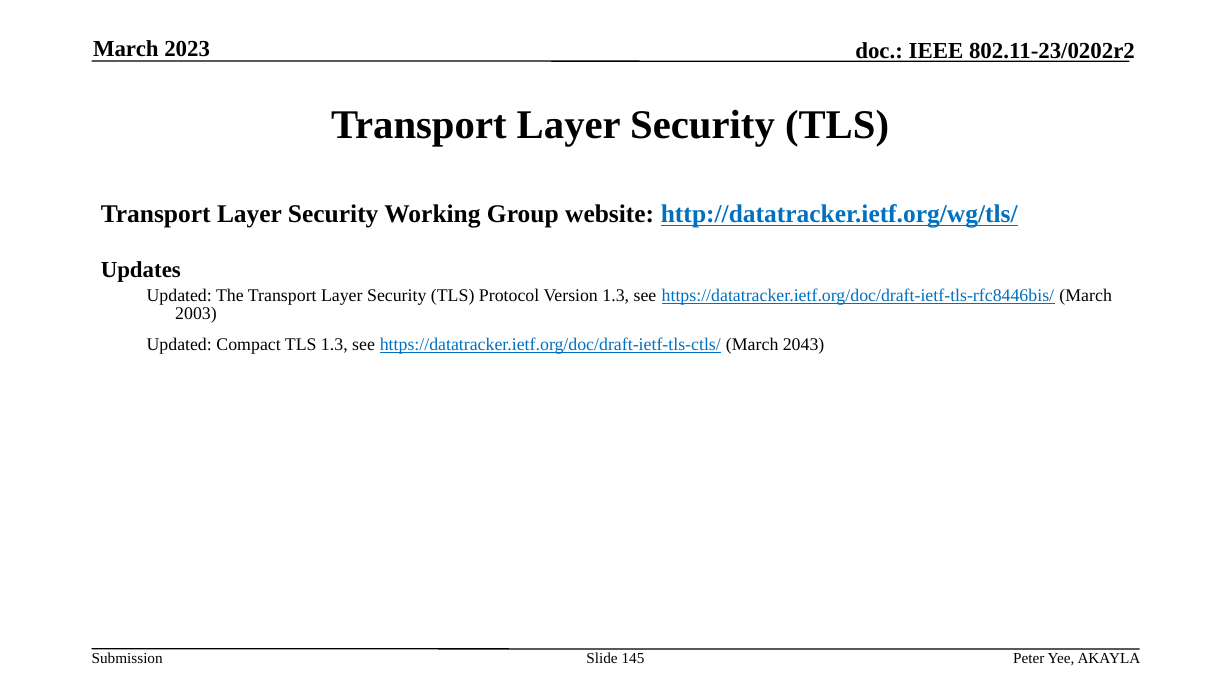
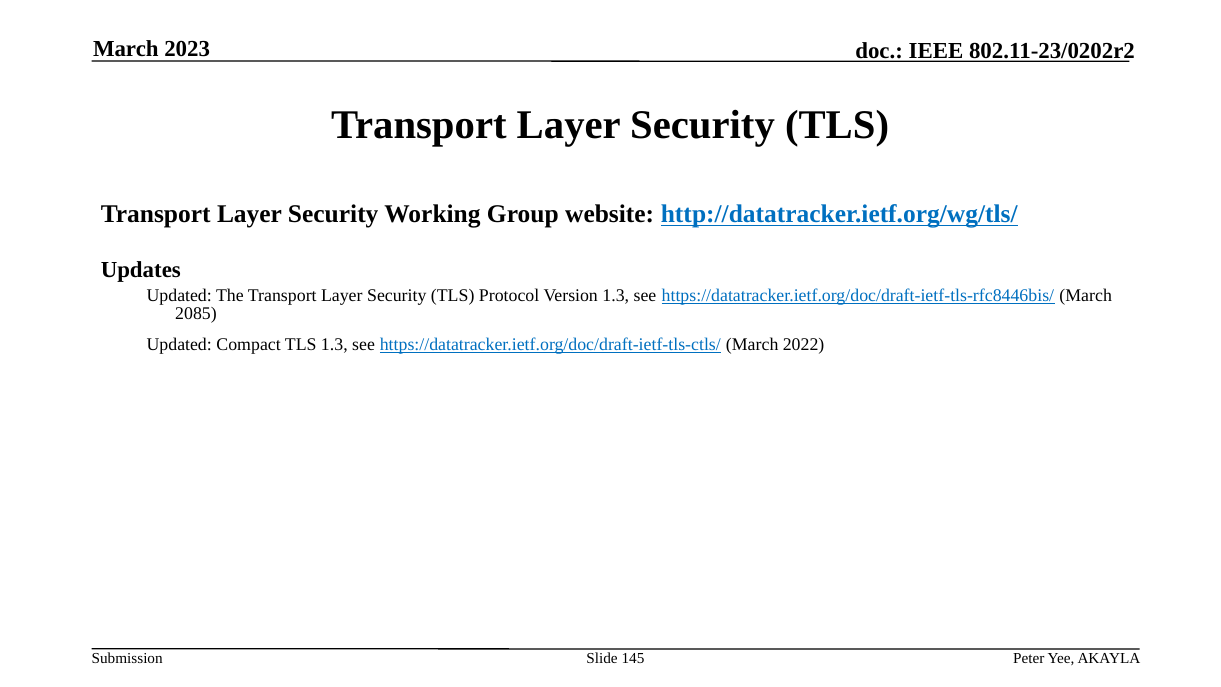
2003: 2003 -> 2085
2043: 2043 -> 2022
